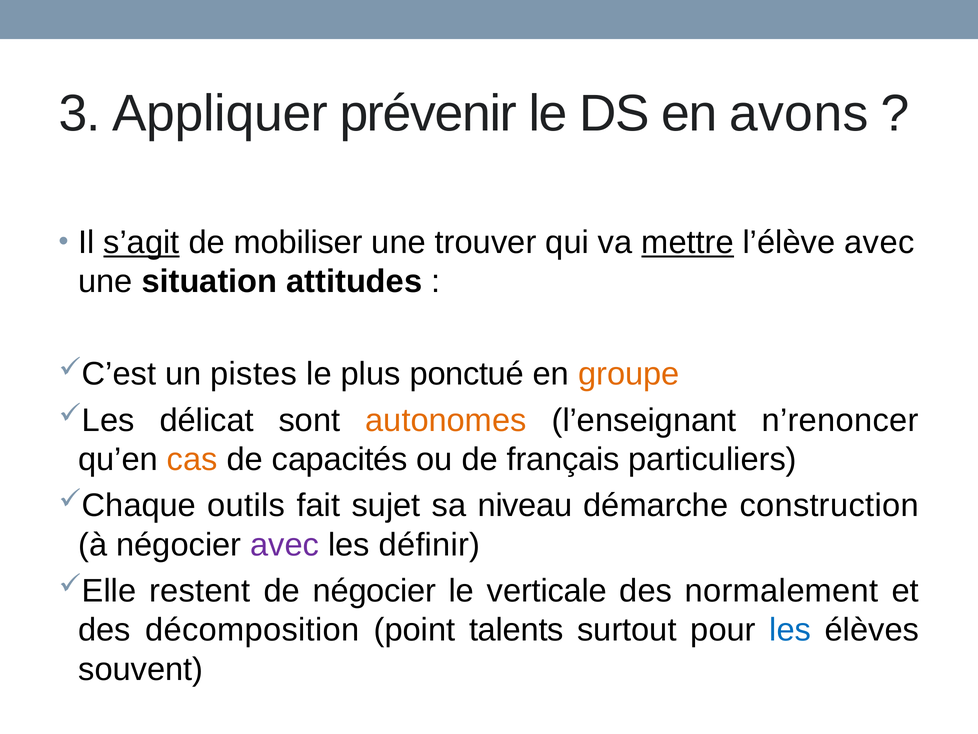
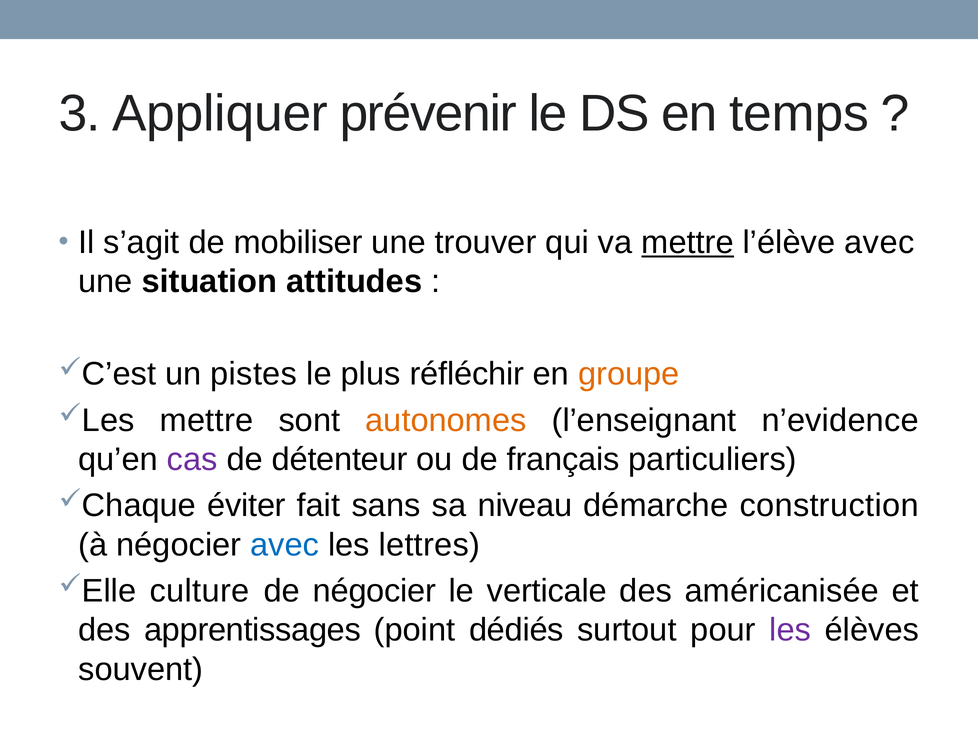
avons: avons -> temps
s’agit underline: present -> none
ponctué: ponctué -> réfléchir
délicat at (207, 420): délicat -> mettre
n’renoncer: n’renoncer -> n’evidence
cas colour: orange -> purple
capacités: capacités -> détenteur
outils: outils -> éviter
sujet: sujet -> sans
avec at (285, 544) colour: purple -> blue
définir: définir -> lettres
restent: restent -> culture
normalement: normalement -> américanisée
décomposition: décomposition -> apprentissages
talents: talents -> dédiés
les at (790, 630) colour: blue -> purple
